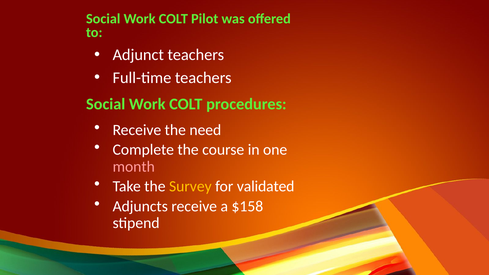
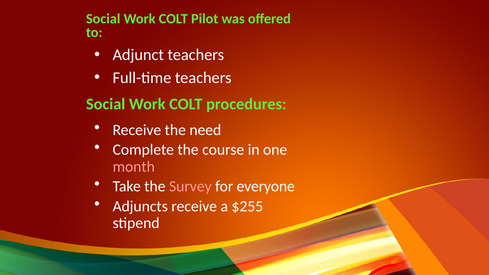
Survey colour: yellow -> pink
validated: validated -> everyone
$158: $158 -> $255
